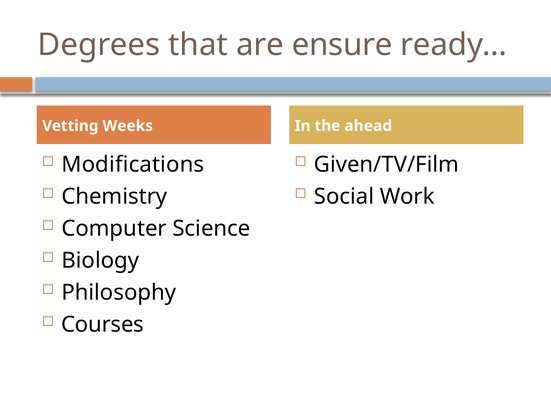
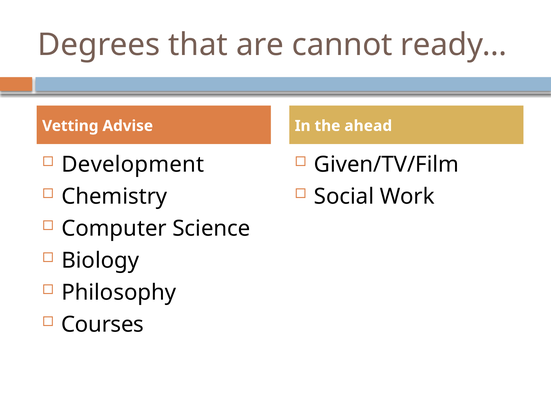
ensure: ensure -> cannot
Weeks: Weeks -> Advise
Modifications: Modifications -> Development
